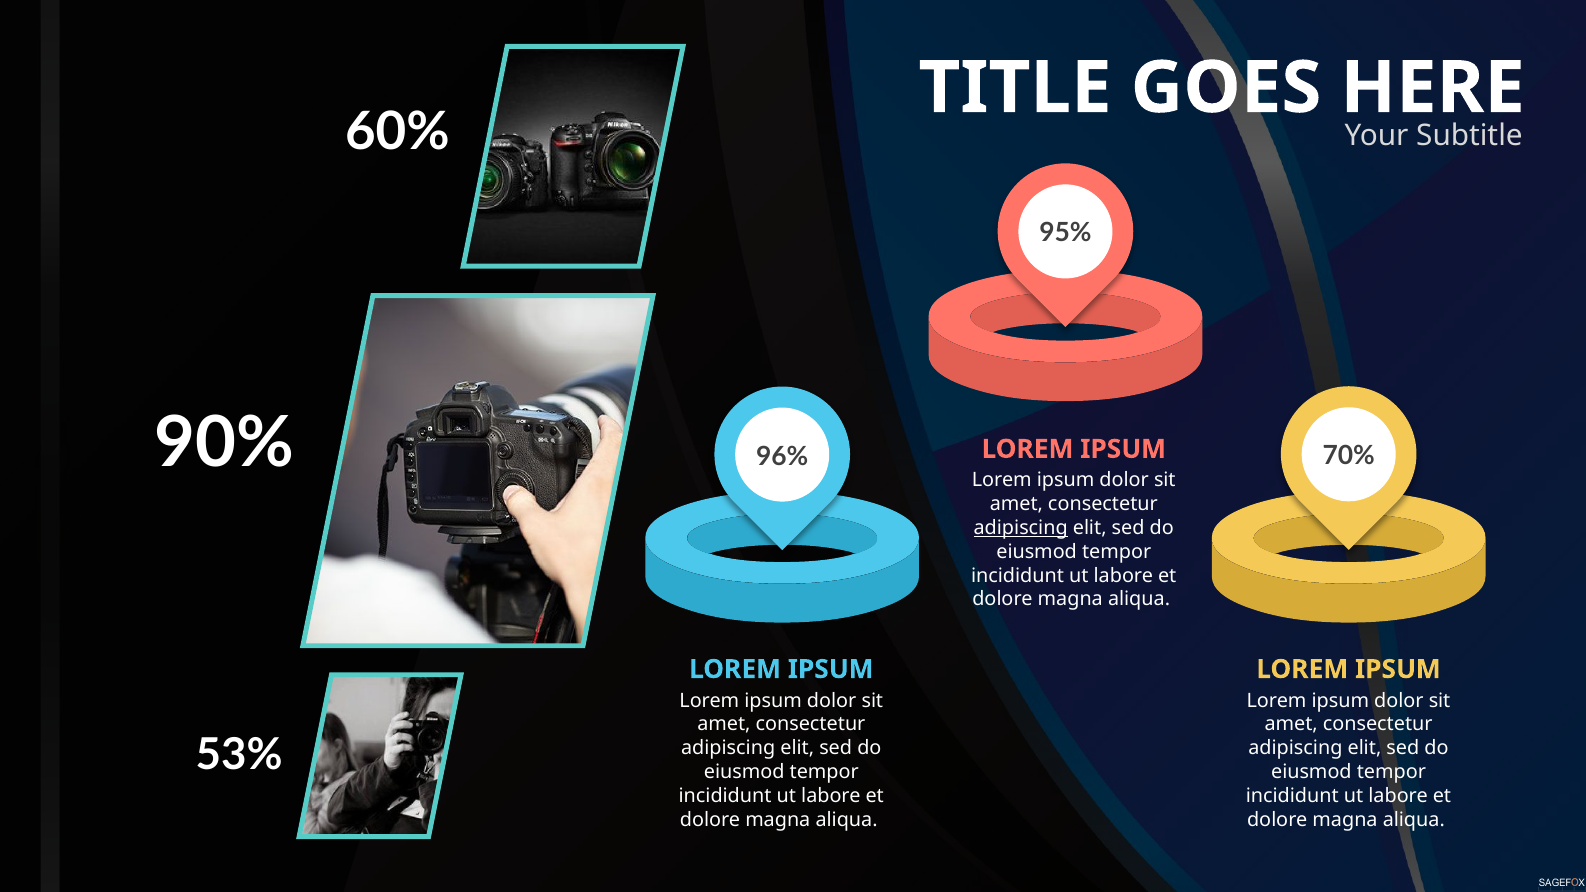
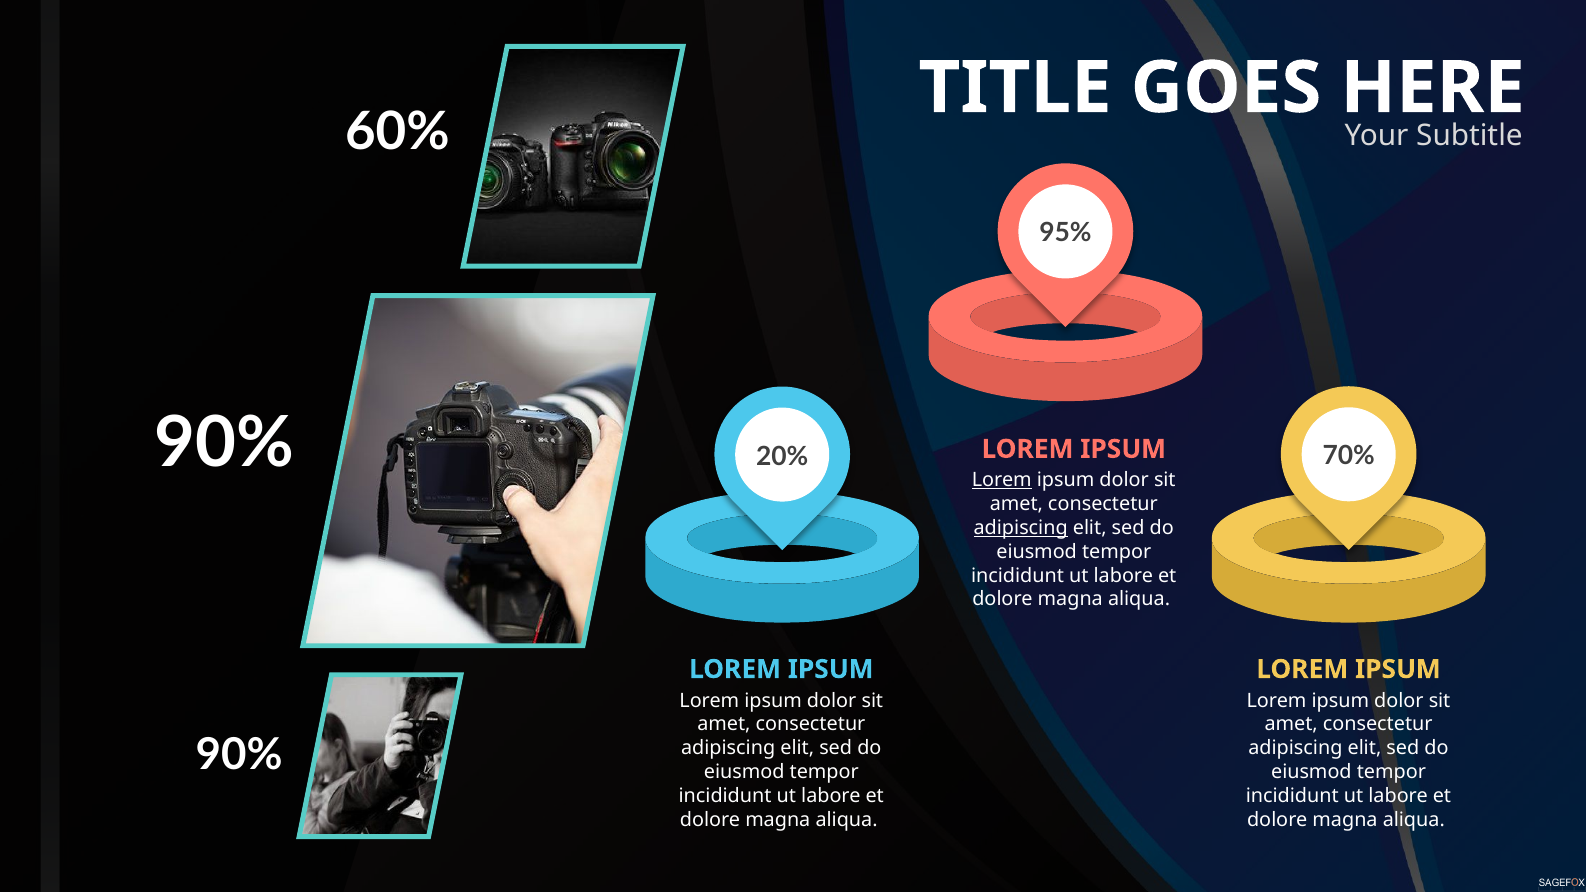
96%: 96% -> 20%
Lorem at (1002, 480) underline: none -> present
53% at (239, 756): 53% -> 90%
